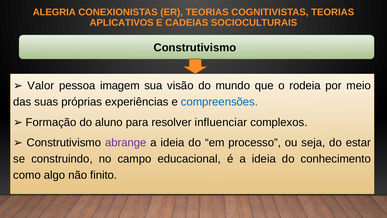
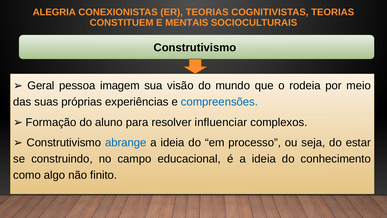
APLICATIVOS: APLICATIVOS -> CONSTITUEM
CADEIAS: CADEIAS -> MENTAIS
Valor: Valor -> Geral
abrange colour: purple -> blue
